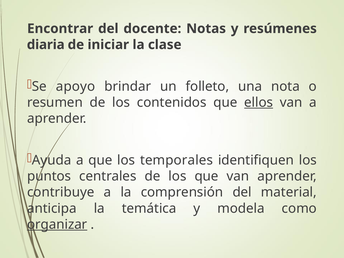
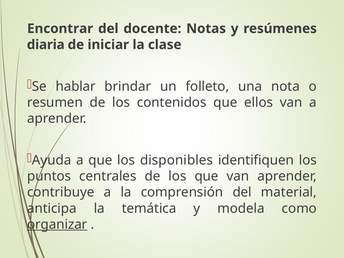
apoyo: apoyo -> hablar
ellos underline: present -> none
temporales: temporales -> disponibles
